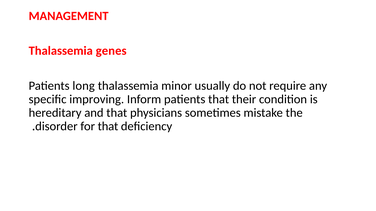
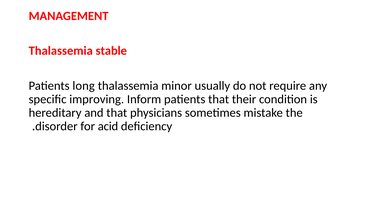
genes: genes -> stable
for that: that -> acid
